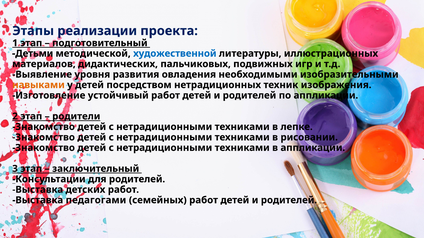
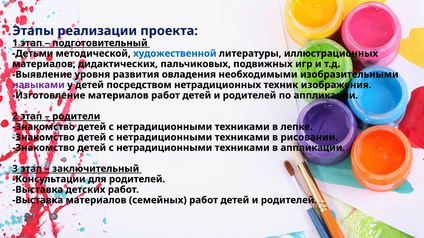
навыками colour: orange -> purple
Изготовление устойчивый: устойчивый -> материалов
Выставка педагогами: педагогами -> материалов
